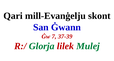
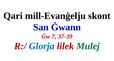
Glorja colour: green -> blue
